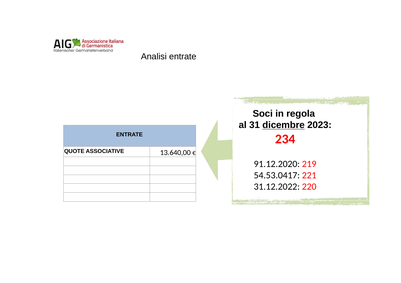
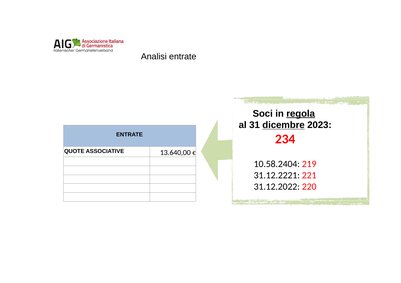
regola underline: none -> present
91.12.2020: 91.12.2020 -> 10.58.2404
54.53.0417: 54.53.0417 -> 31.12.2221
